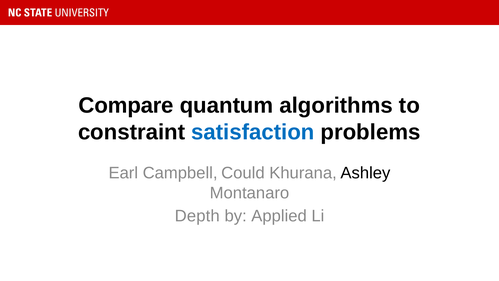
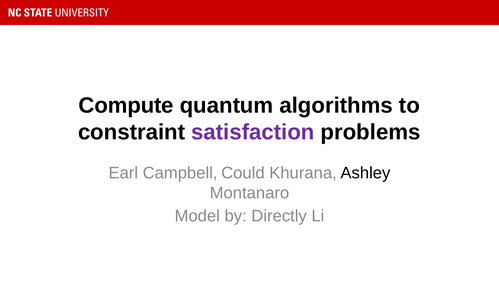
Compare: Compare -> Compute
satisfaction colour: blue -> purple
Depth: Depth -> Model
Applied: Applied -> Directly
